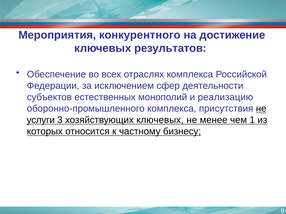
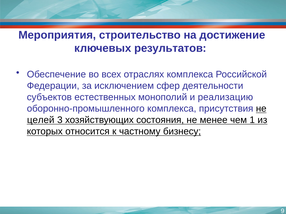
конкурентного: конкурентного -> строительство
услуги: услуги -> целей
хозяйствующих ключевых: ключевых -> состояния
